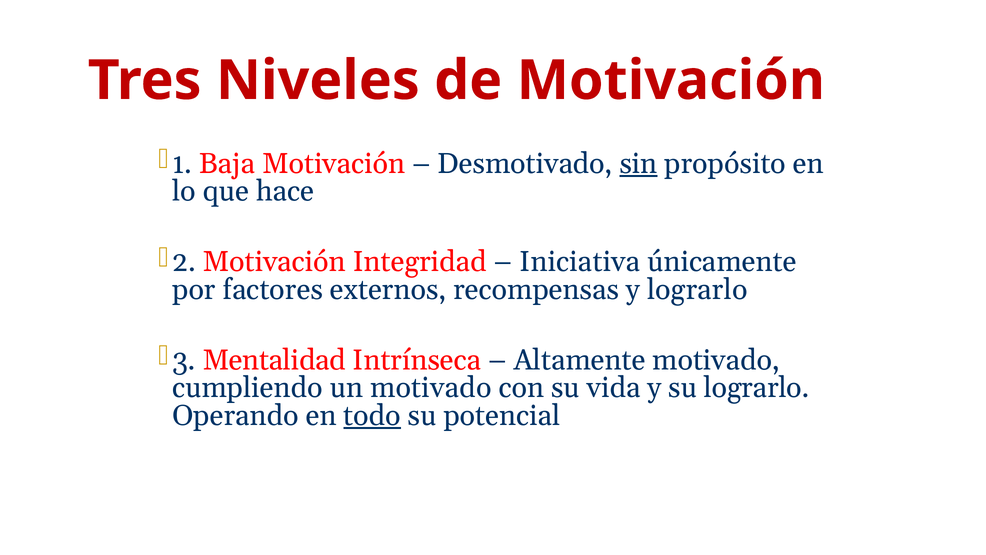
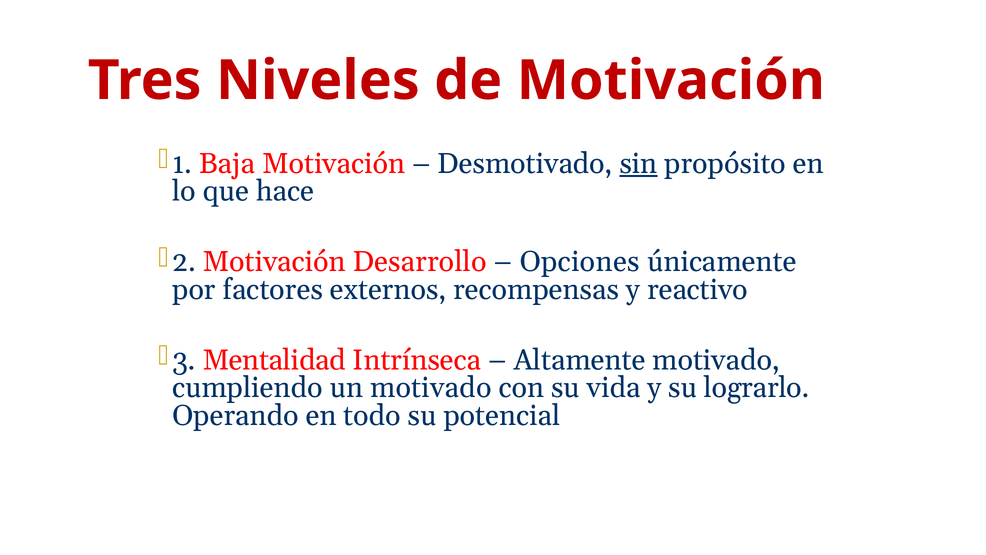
Integridad: Integridad -> Desarrollo
Iniciativa: Iniciativa -> Opciones
y lograrlo: lograrlo -> reactivo
todo underline: present -> none
